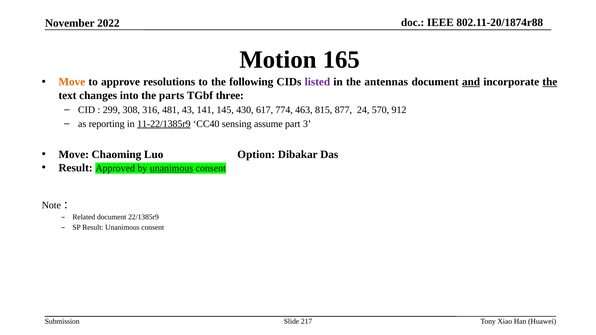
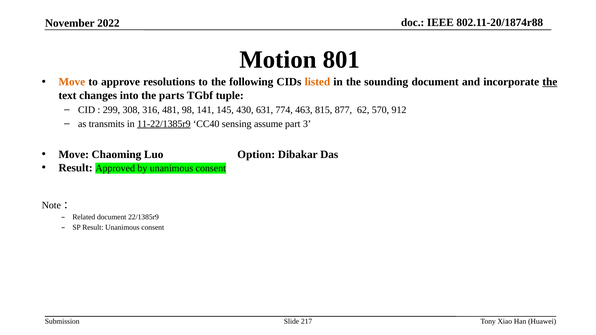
165: 165 -> 801
listed colour: purple -> orange
antennas: antennas -> sounding
and underline: present -> none
three: three -> tuple
43: 43 -> 98
617: 617 -> 631
24: 24 -> 62
reporting: reporting -> transmits
unanimous at (171, 168) underline: present -> none
